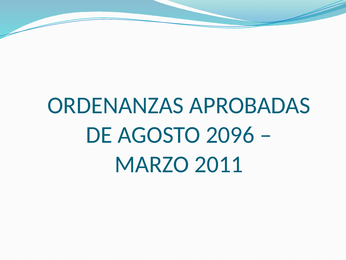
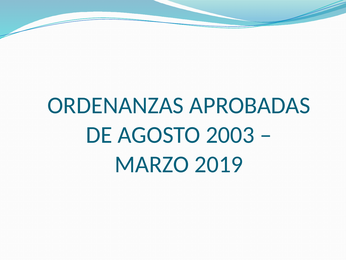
2096: 2096 -> 2003
2011: 2011 -> 2019
